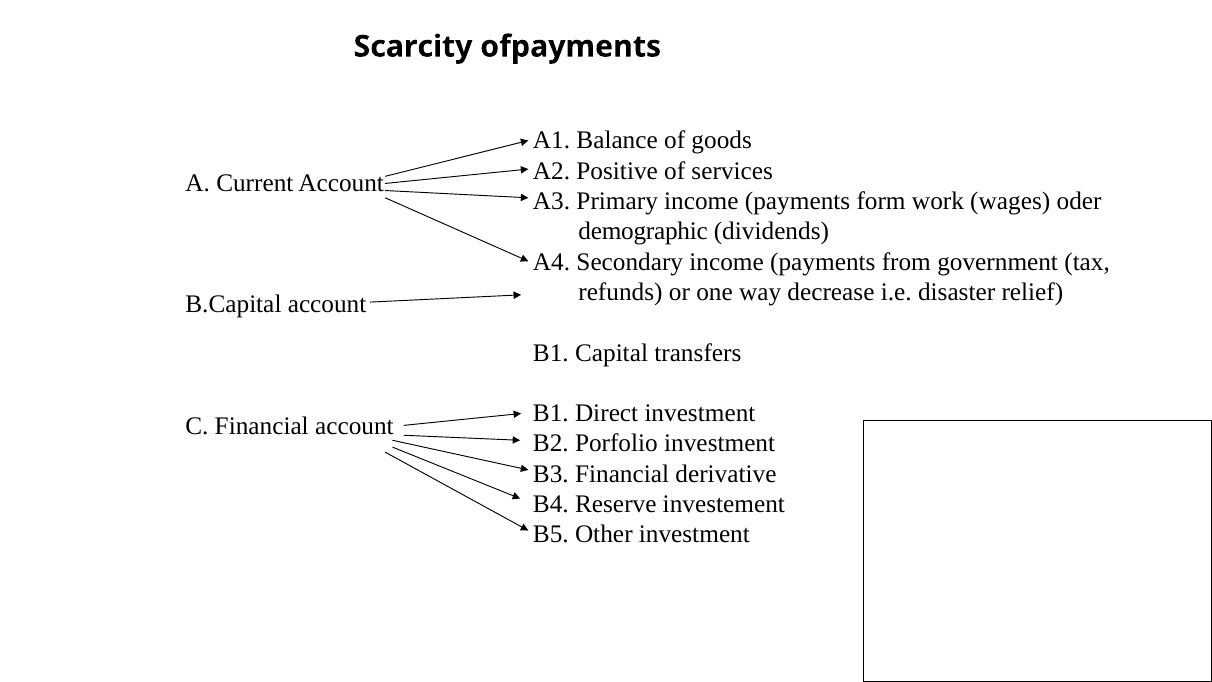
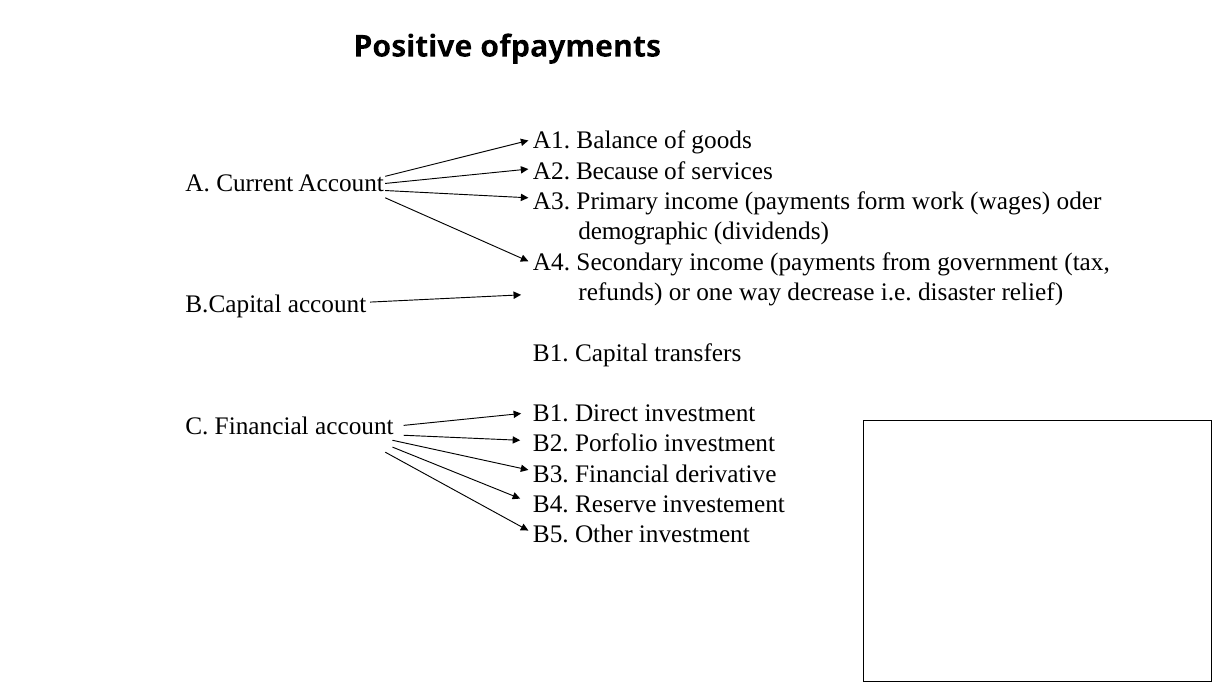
Scarcity: Scarcity -> Positive
Positive: Positive -> Because
